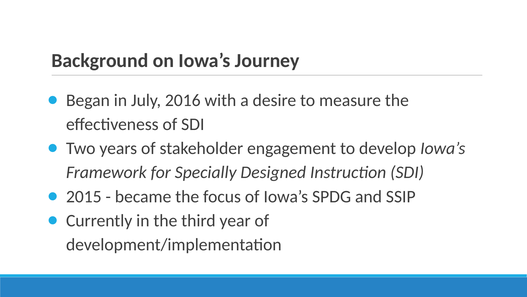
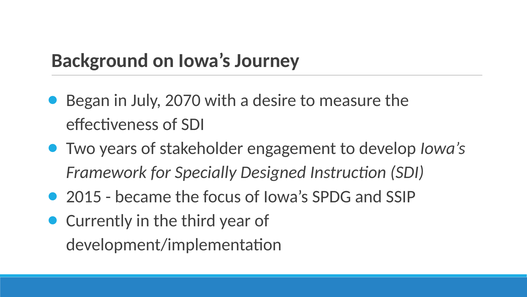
2016: 2016 -> 2070
